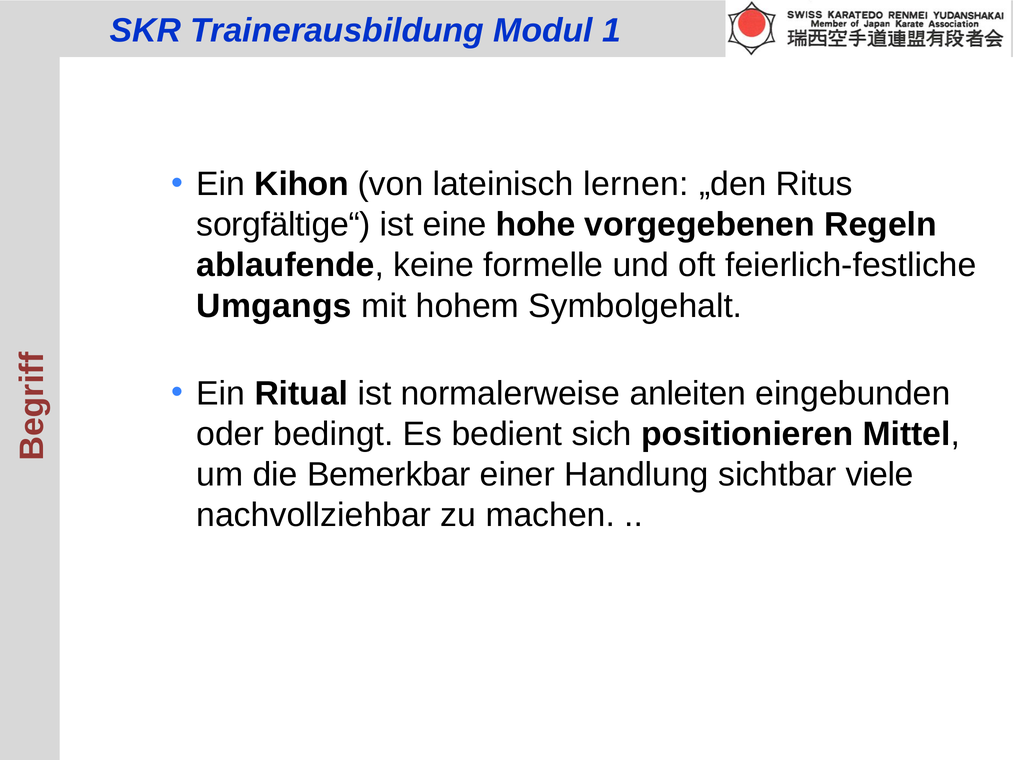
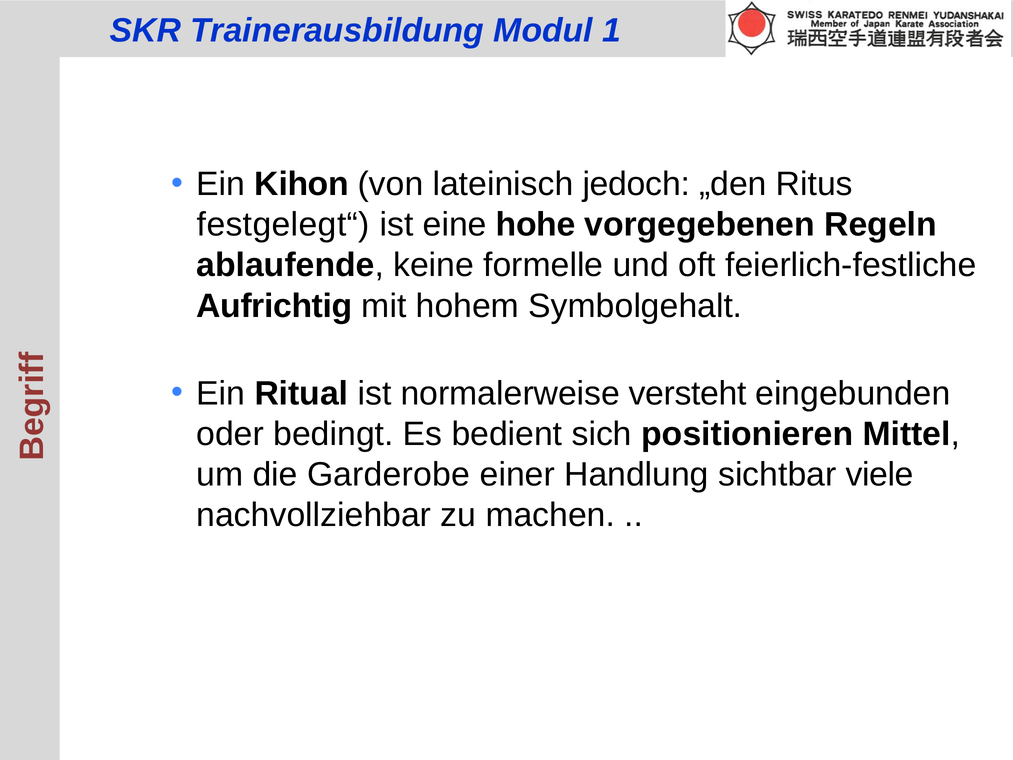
lernen: lernen -> jedoch
sorgfältige“: sorgfältige“ -> festgelegt“
Umgangs: Umgangs -> Aufrichtig
anleiten: anleiten -> versteht
Bemerkbar: Bemerkbar -> Garderobe
